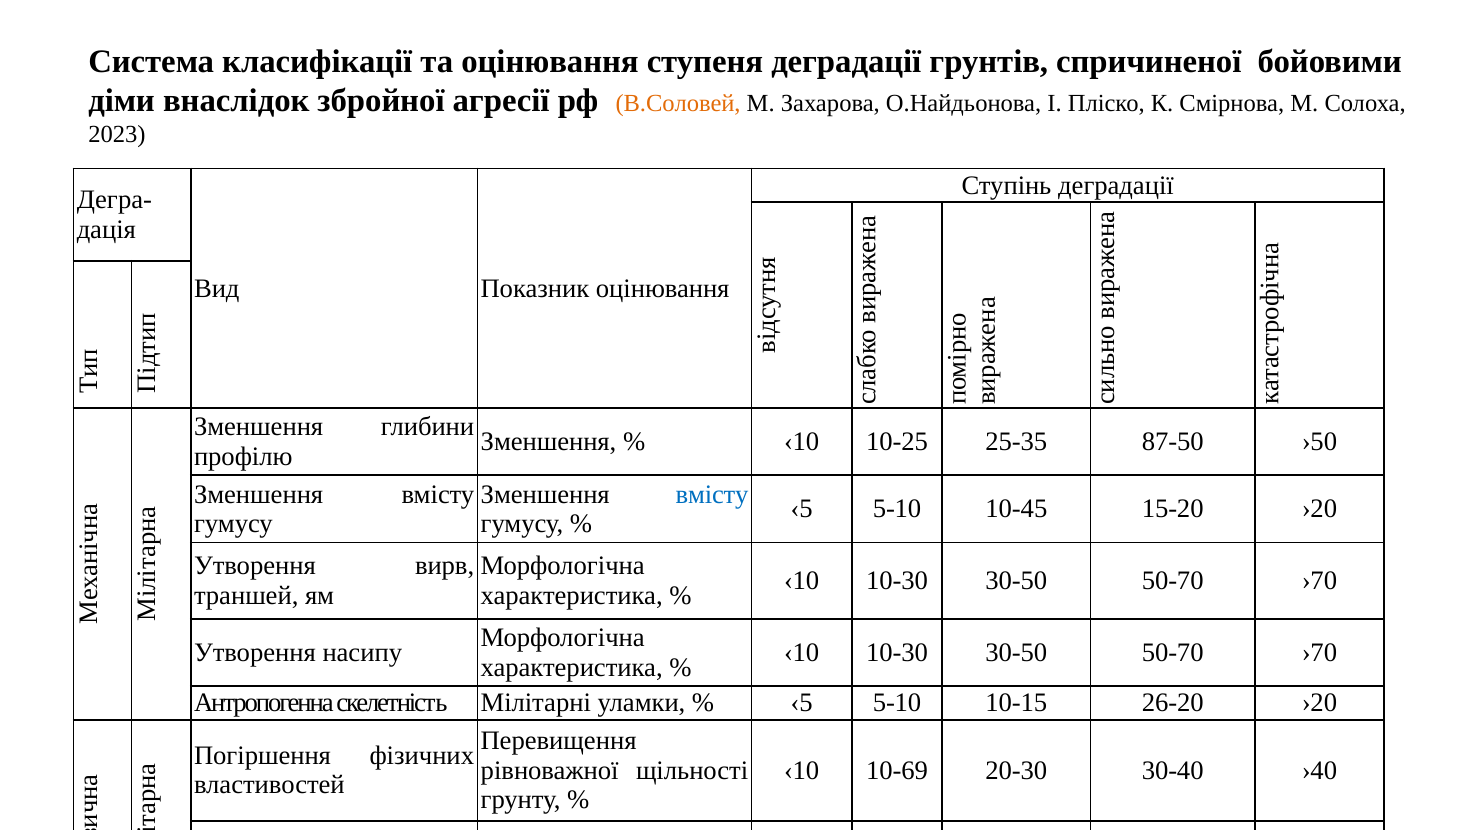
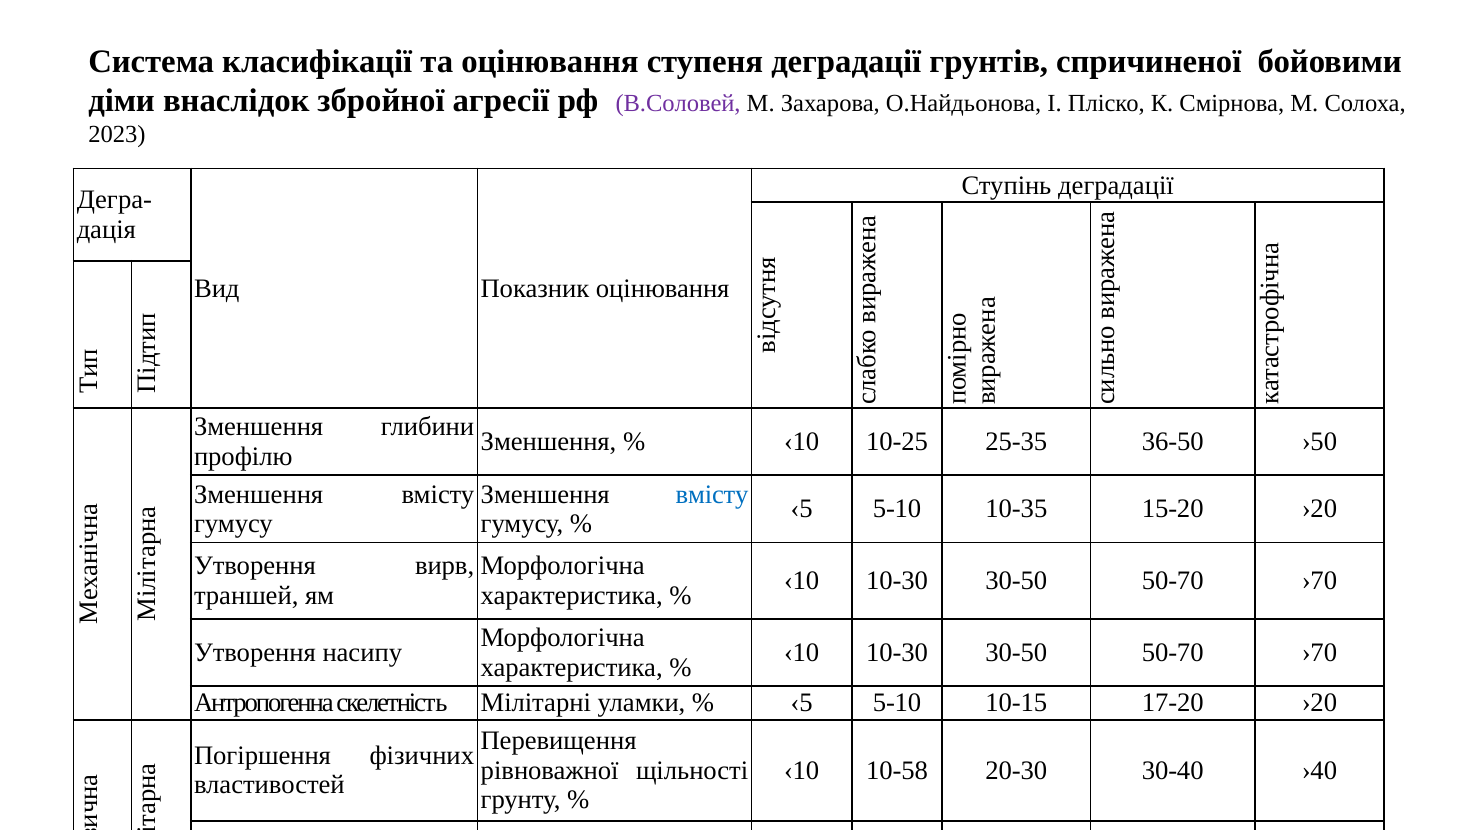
В.Соловей colour: orange -> purple
87-50: 87-50 -> 36-50
10-45: 10-45 -> 10-35
26-20: 26-20 -> 17-20
10-69: 10-69 -> 10-58
